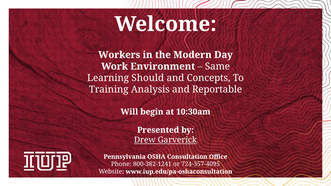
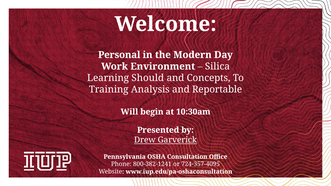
Workers: Workers -> Personal
Same: Same -> Silica
